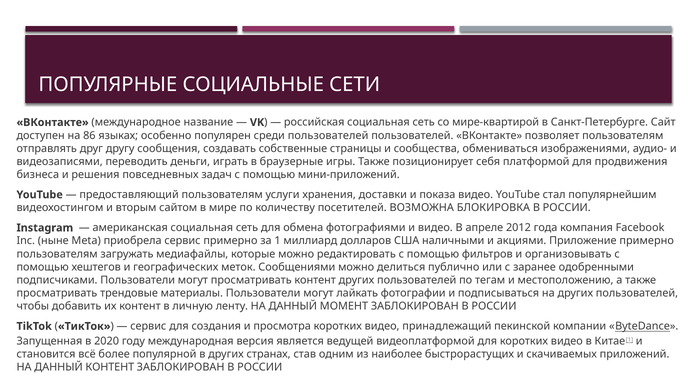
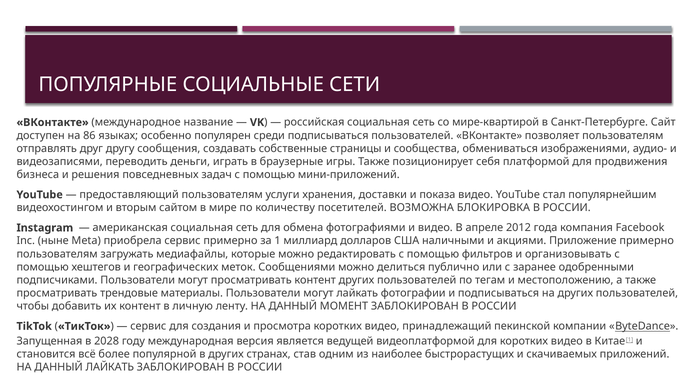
среди пользователей: пользователей -> подписываться
2020: 2020 -> 2028
ДАННЫЙ КОНТЕНТ: КОНТЕНТ -> ЛАЙКАТЬ
